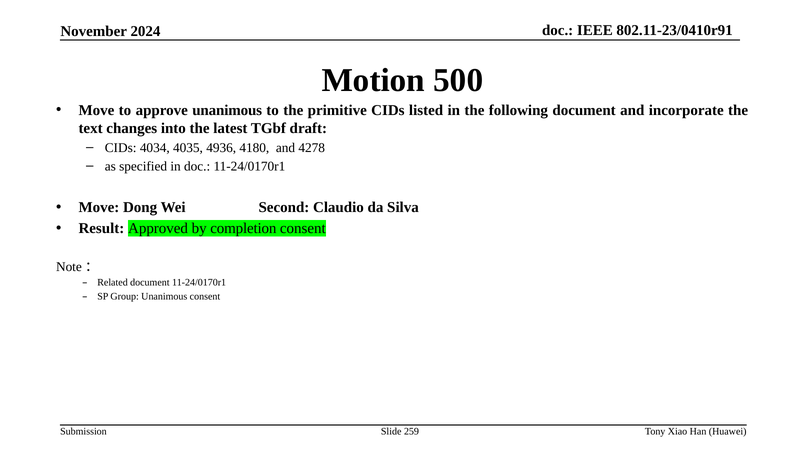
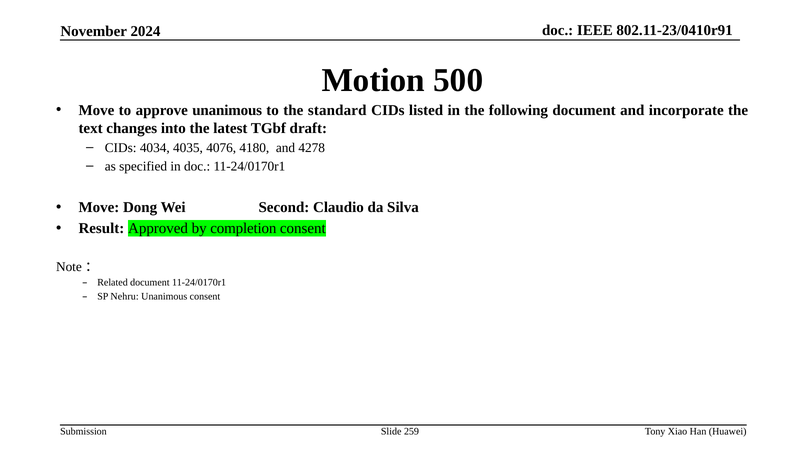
primitive: primitive -> standard
4936: 4936 -> 4076
Group: Group -> Nehru
